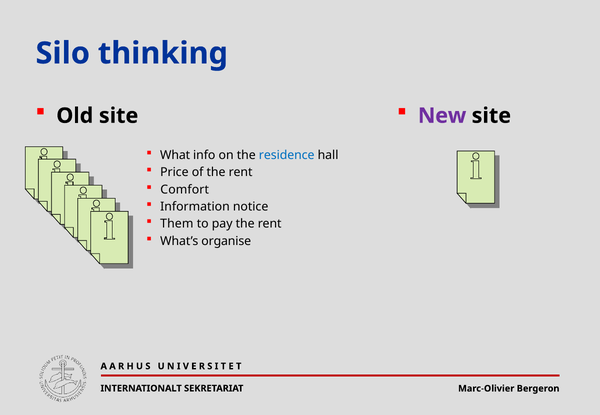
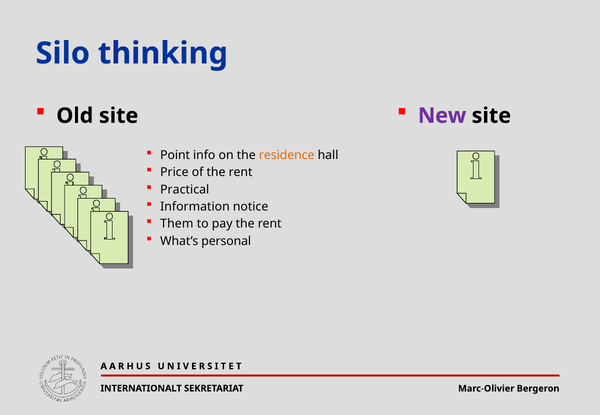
What: What -> Point
residence colour: blue -> orange
Comfort: Comfort -> Practical
organise: organise -> personal
